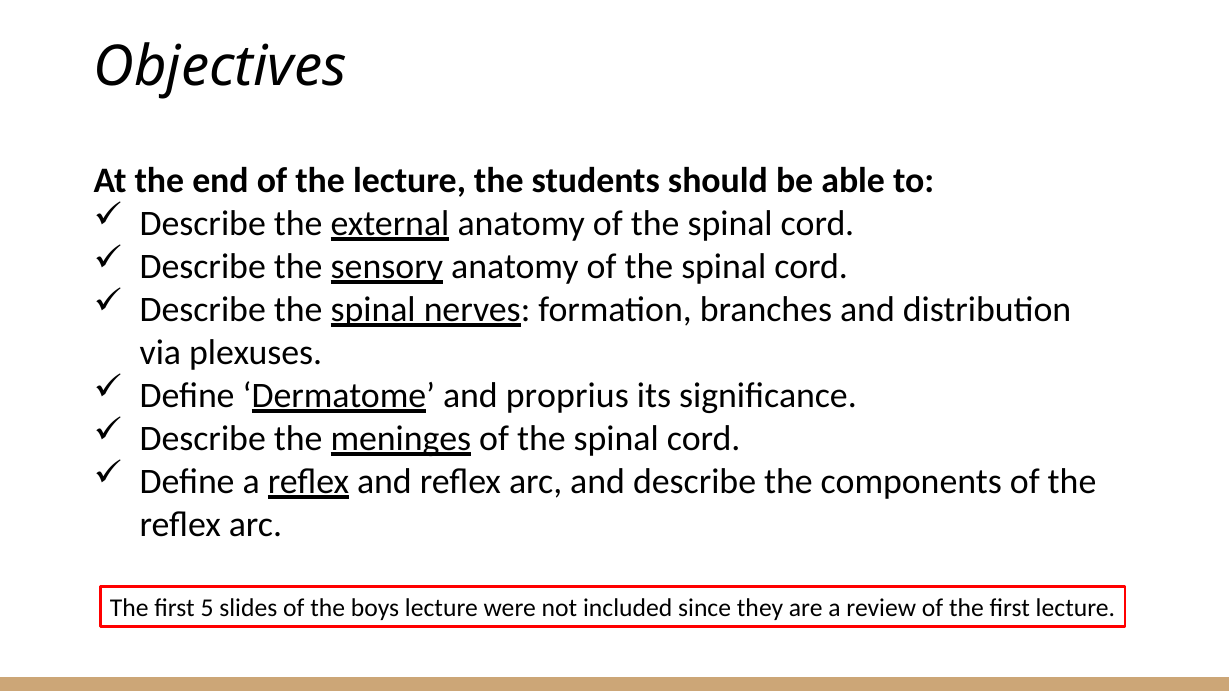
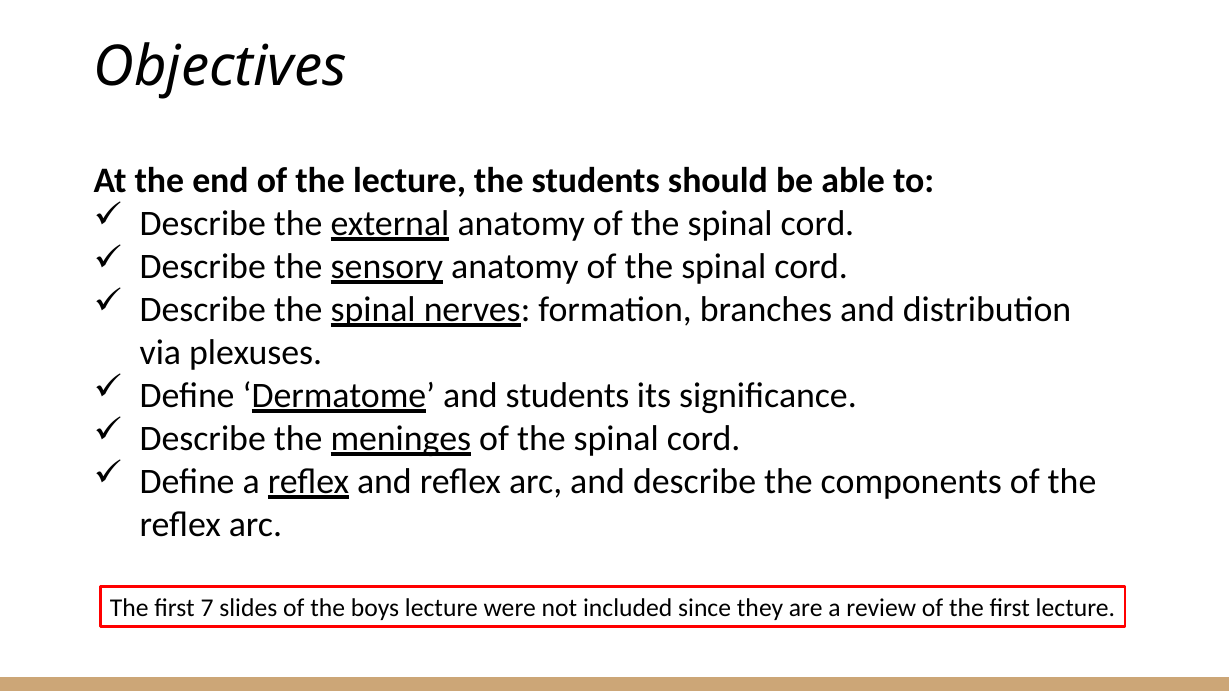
and proprius: proprius -> students
5: 5 -> 7
